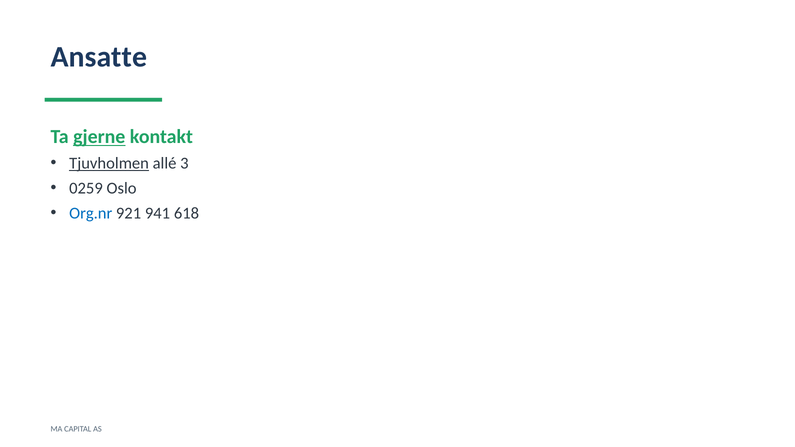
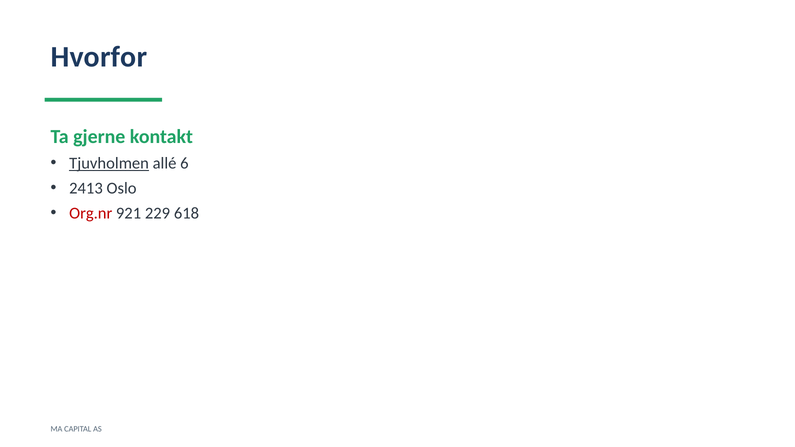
Ansatte: Ansatte -> Hvorfor
gjerne underline: present -> none
3: 3 -> 6
0259: 0259 -> 2413
Org.nr colour: blue -> red
941: 941 -> 229
